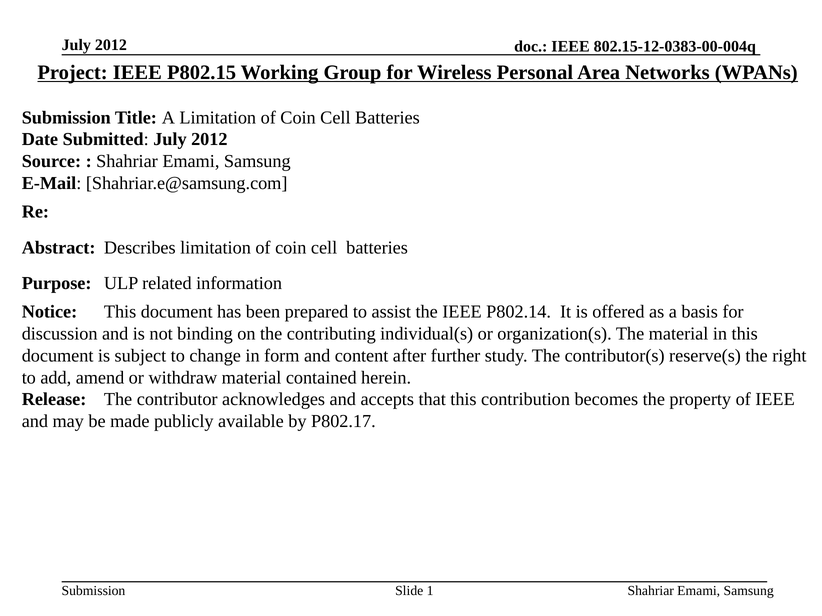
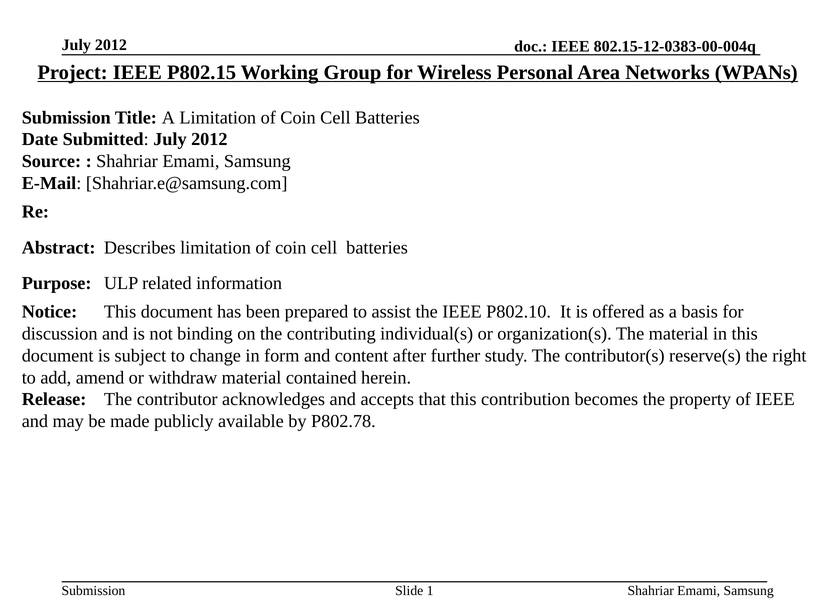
P802.14: P802.14 -> P802.10
P802.17: P802.17 -> P802.78
